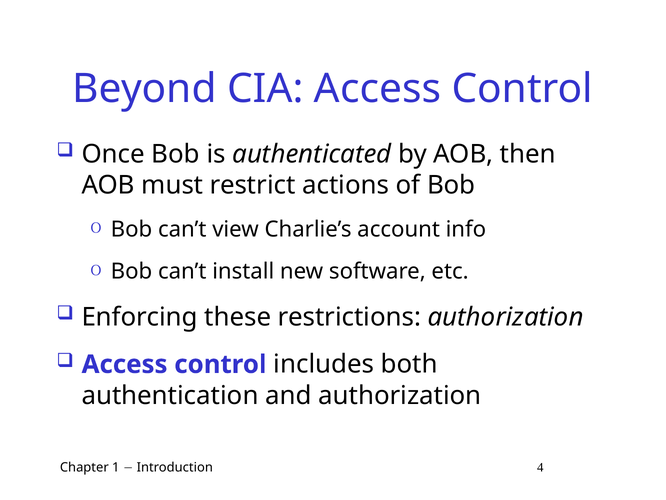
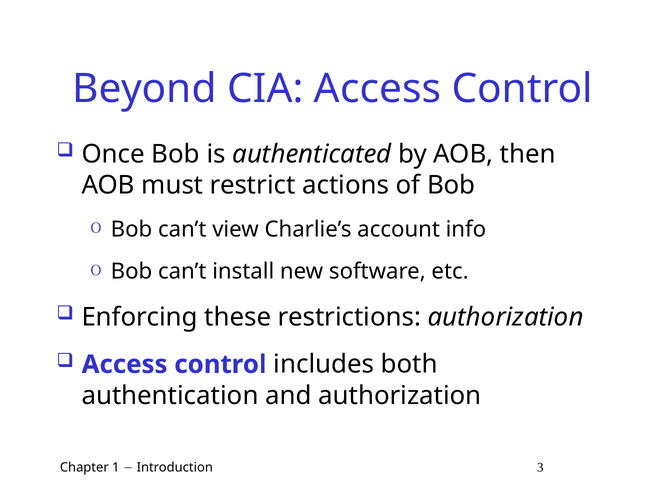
4: 4 -> 3
